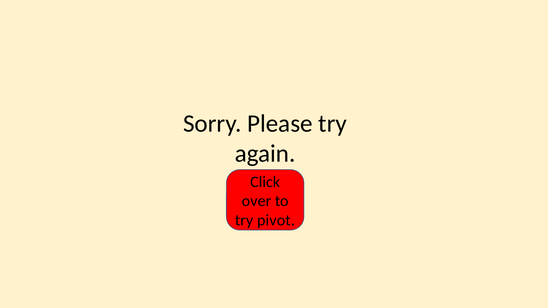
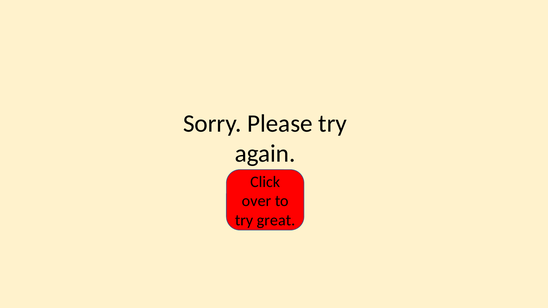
pivot: pivot -> great
